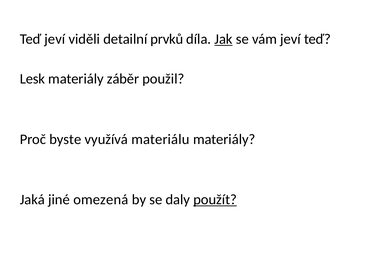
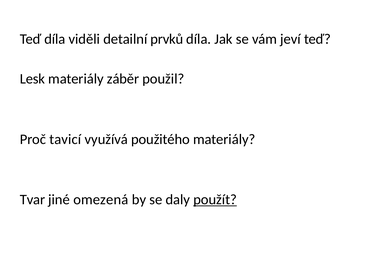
Teď jeví: jeví -> díla
Jak underline: present -> none
byste: byste -> tavicí
materiálu: materiálu -> použitého
Jaká: Jaká -> Tvar
